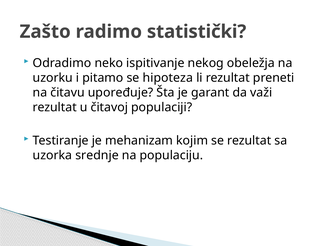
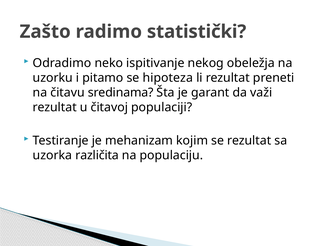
upoređuje: upoređuje -> sredinama
srednje: srednje -> različita
